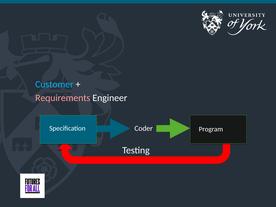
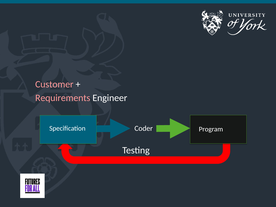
Customer colour: light blue -> pink
